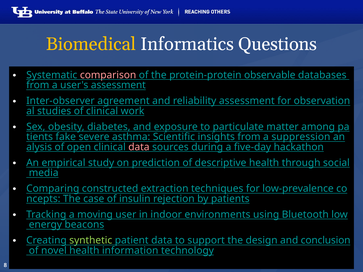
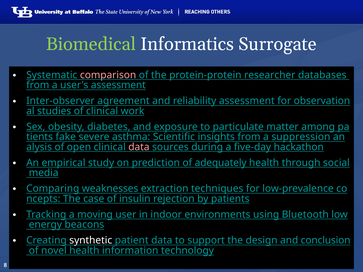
Biomedical colour: yellow -> light green
Questions: Questions -> Surrogate
observable: observable -> researcher
descriptive: descriptive -> adequately
constructed: constructed -> weaknesses
synthetic colour: light green -> white
